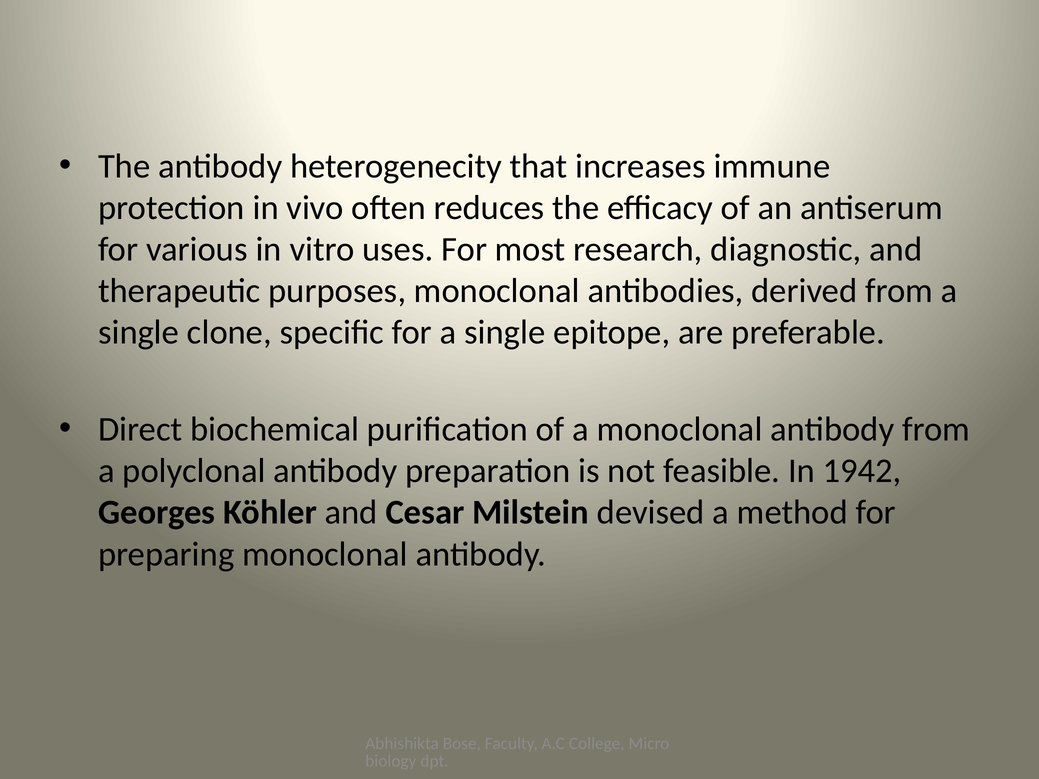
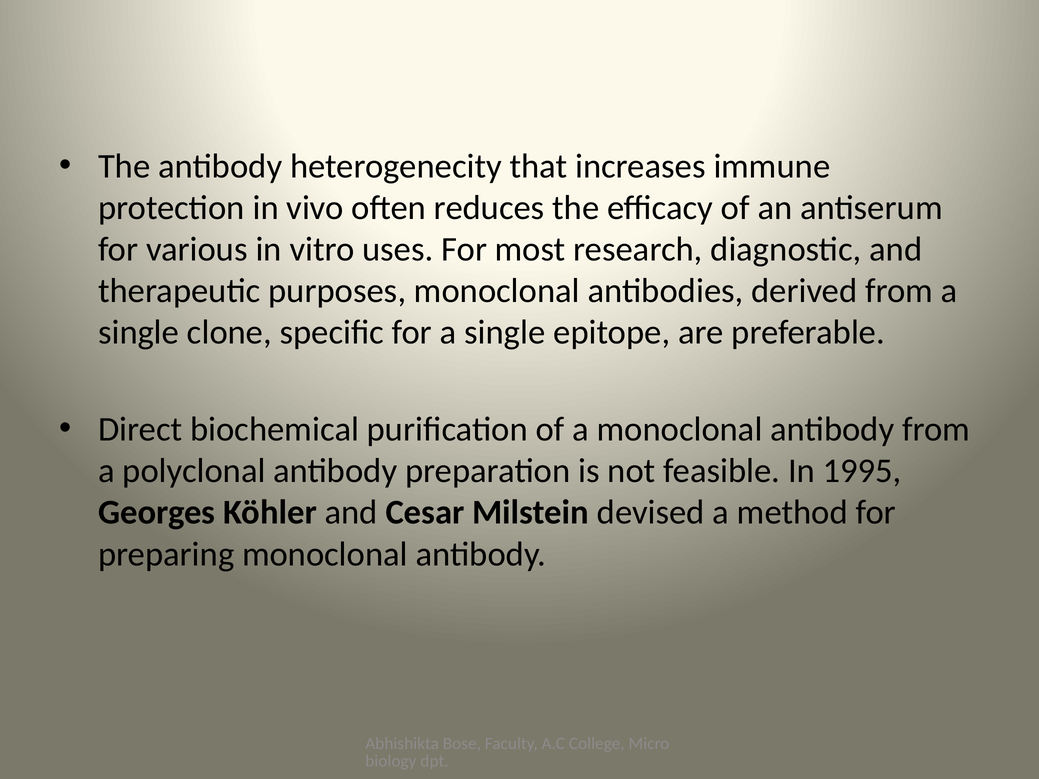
1942: 1942 -> 1995
